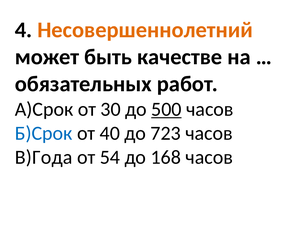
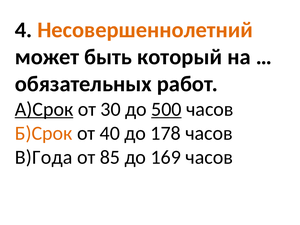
качестве: качестве -> который
А)Срок underline: none -> present
Б)Срок colour: blue -> orange
723: 723 -> 178
54: 54 -> 85
168: 168 -> 169
